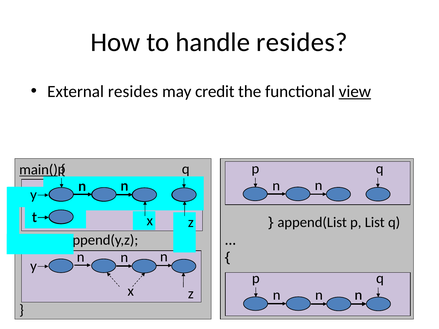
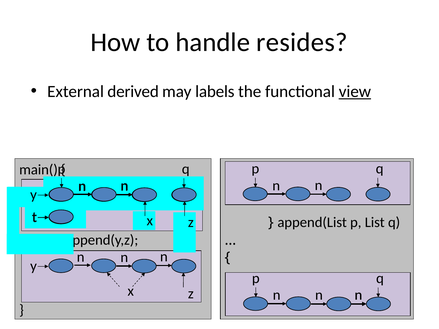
External resides: resides -> derived
credit: credit -> labels
main( underline: present -> none
